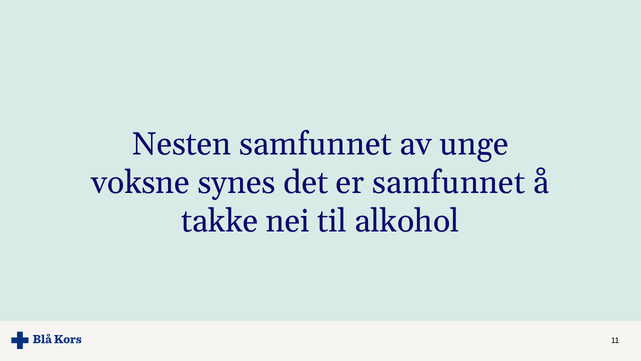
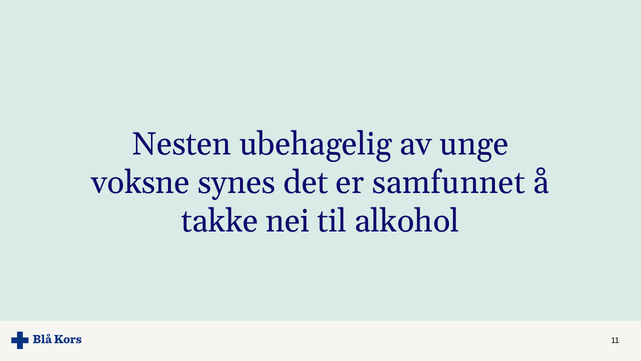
Nesten samfunnet: samfunnet -> ubehagelig
